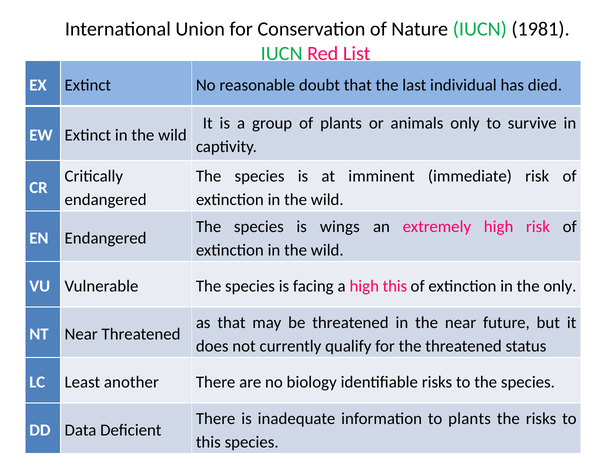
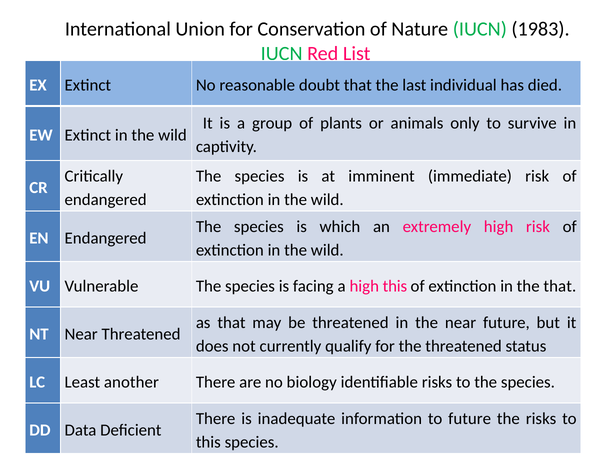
1981: 1981 -> 1983
wings: wings -> which
the only: only -> that
to plants: plants -> future
